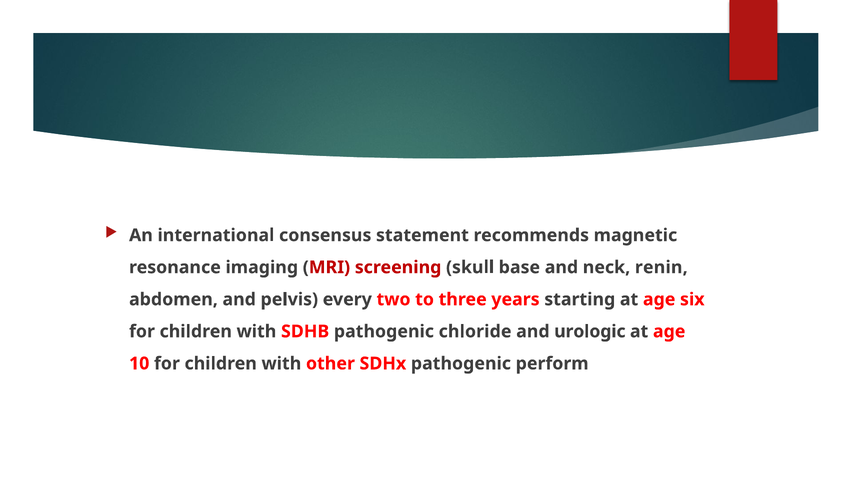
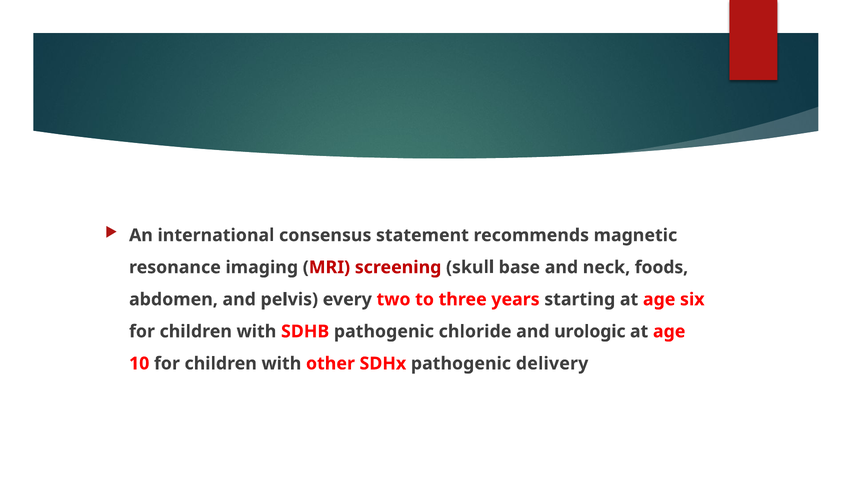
renin: renin -> foods
perform: perform -> delivery
